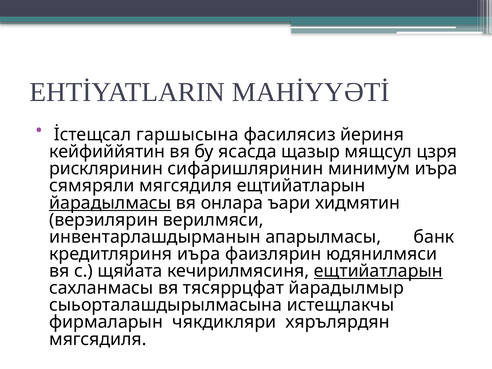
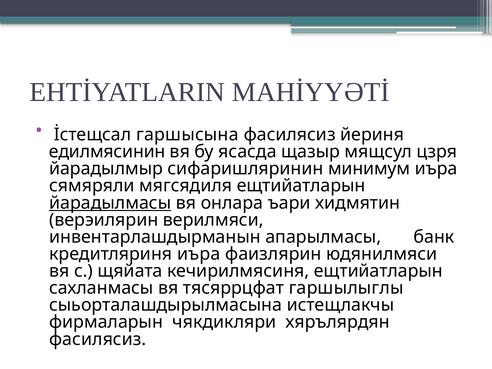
кейфиййятин: кейфиййятин -> едилмясинин
рискляринин: рискляринин -> йарадылмыр
ещтийатларын at (378, 271) underline: present -> none
йарадылмыр: йарадылмыр -> гаршылыглы
мягсядиля at (98, 339): мягсядиля -> фасилясиз
